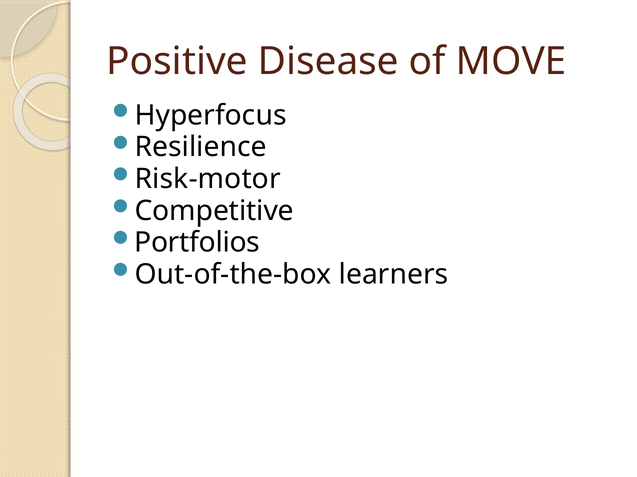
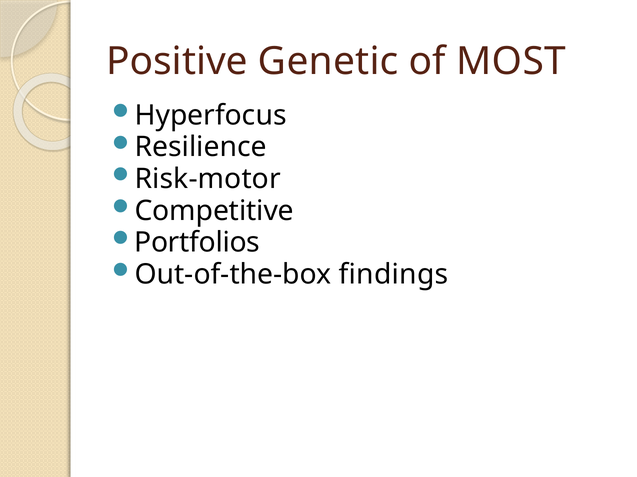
Disease: Disease -> Genetic
MOVE: MOVE -> MOST
learners: learners -> findings
